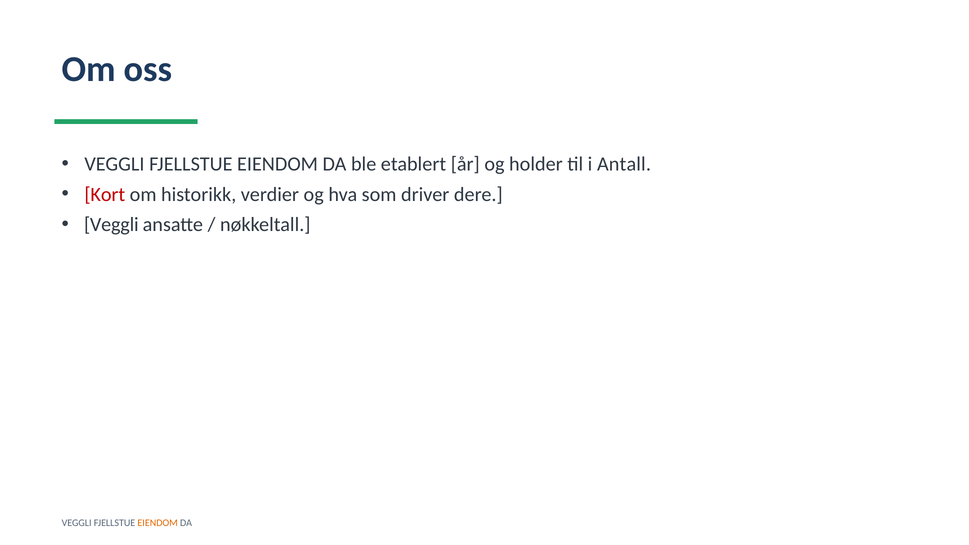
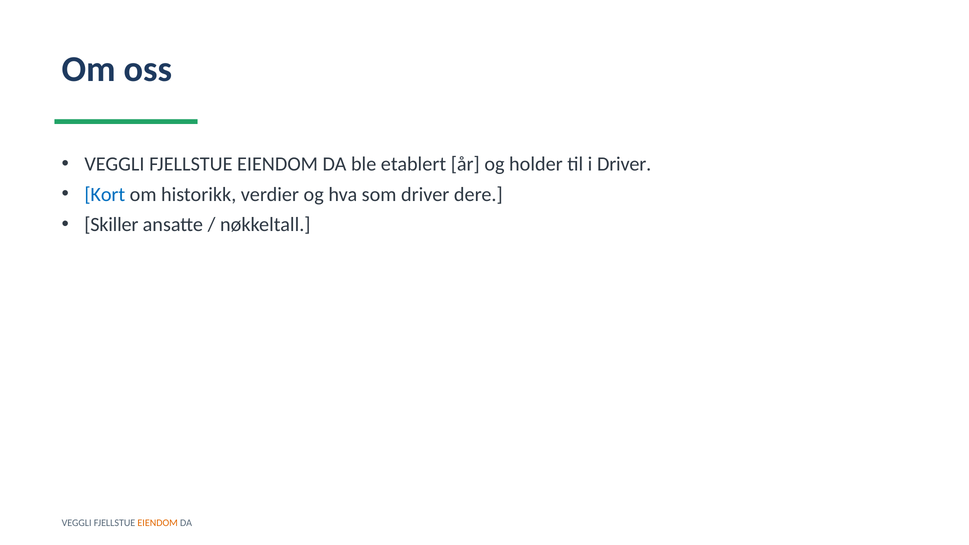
i Antall: Antall -> Driver
Kort colour: red -> blue
Veggli at (111, 225): Veggli -> Skiller
